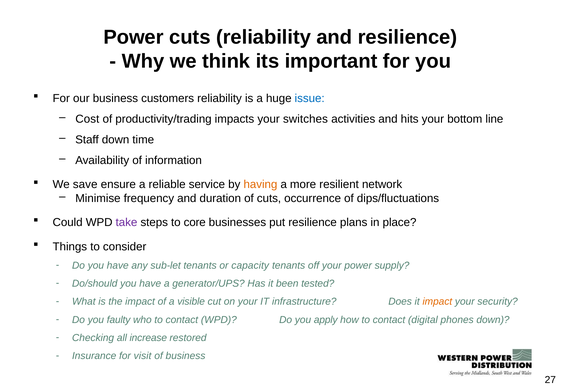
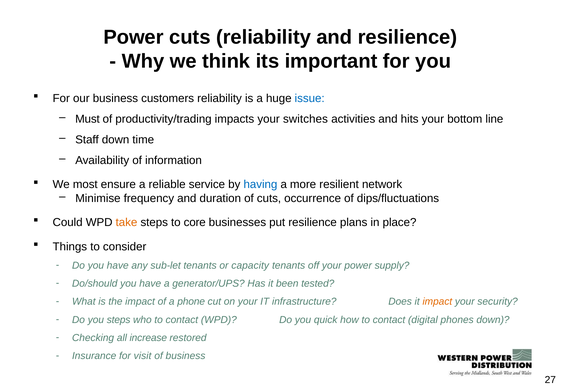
Cost: Cost -> Must
save: save -> most
having colour: orange -> blue
take colour: purple -> orange
visible: visible -> phone
you faulty: faulty -> steps
apply: apply -> quick
